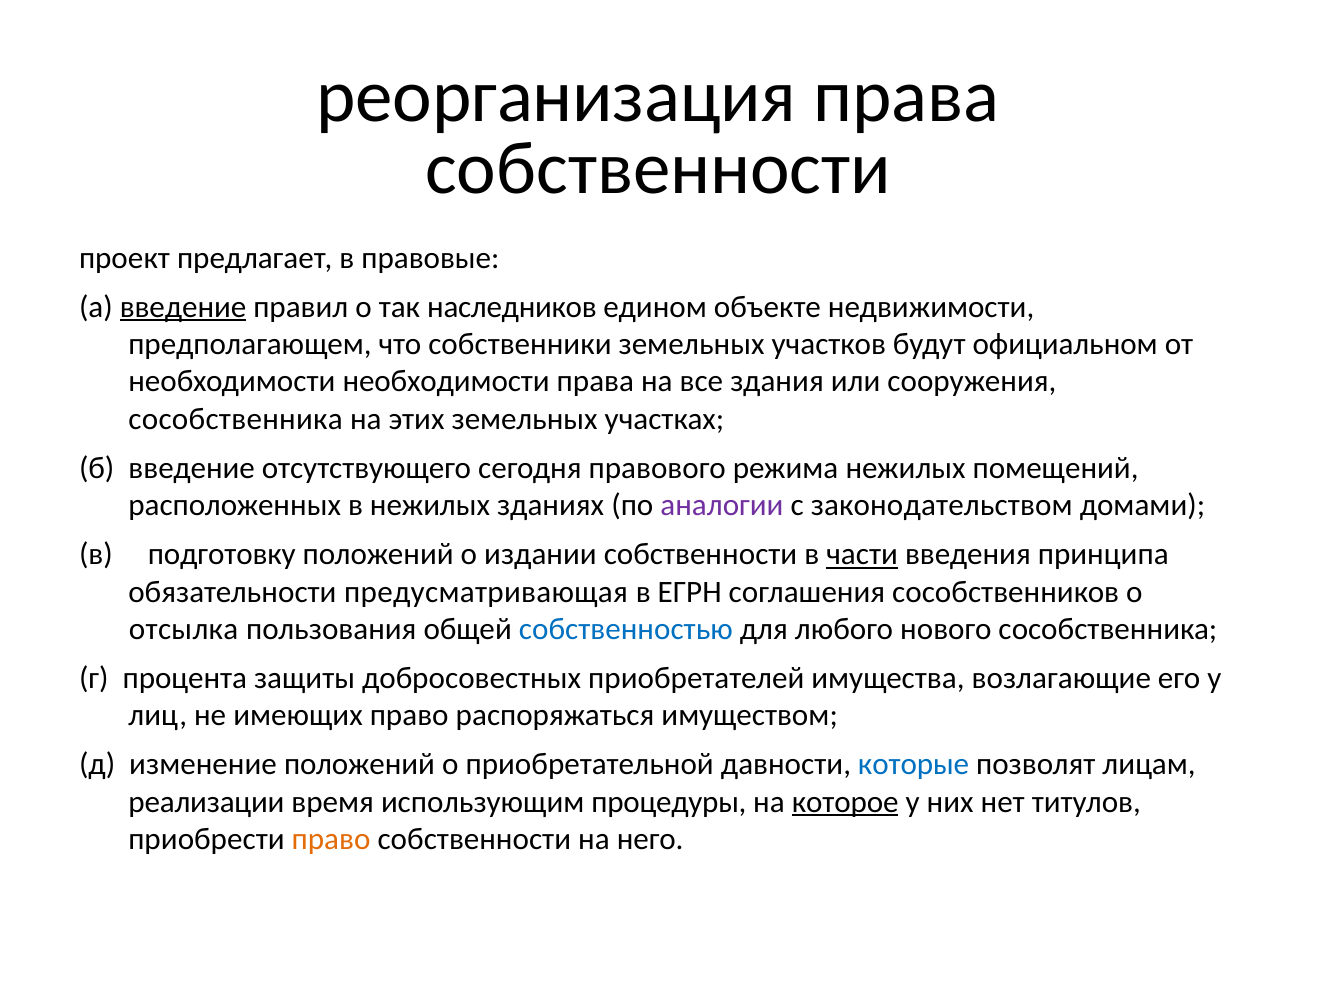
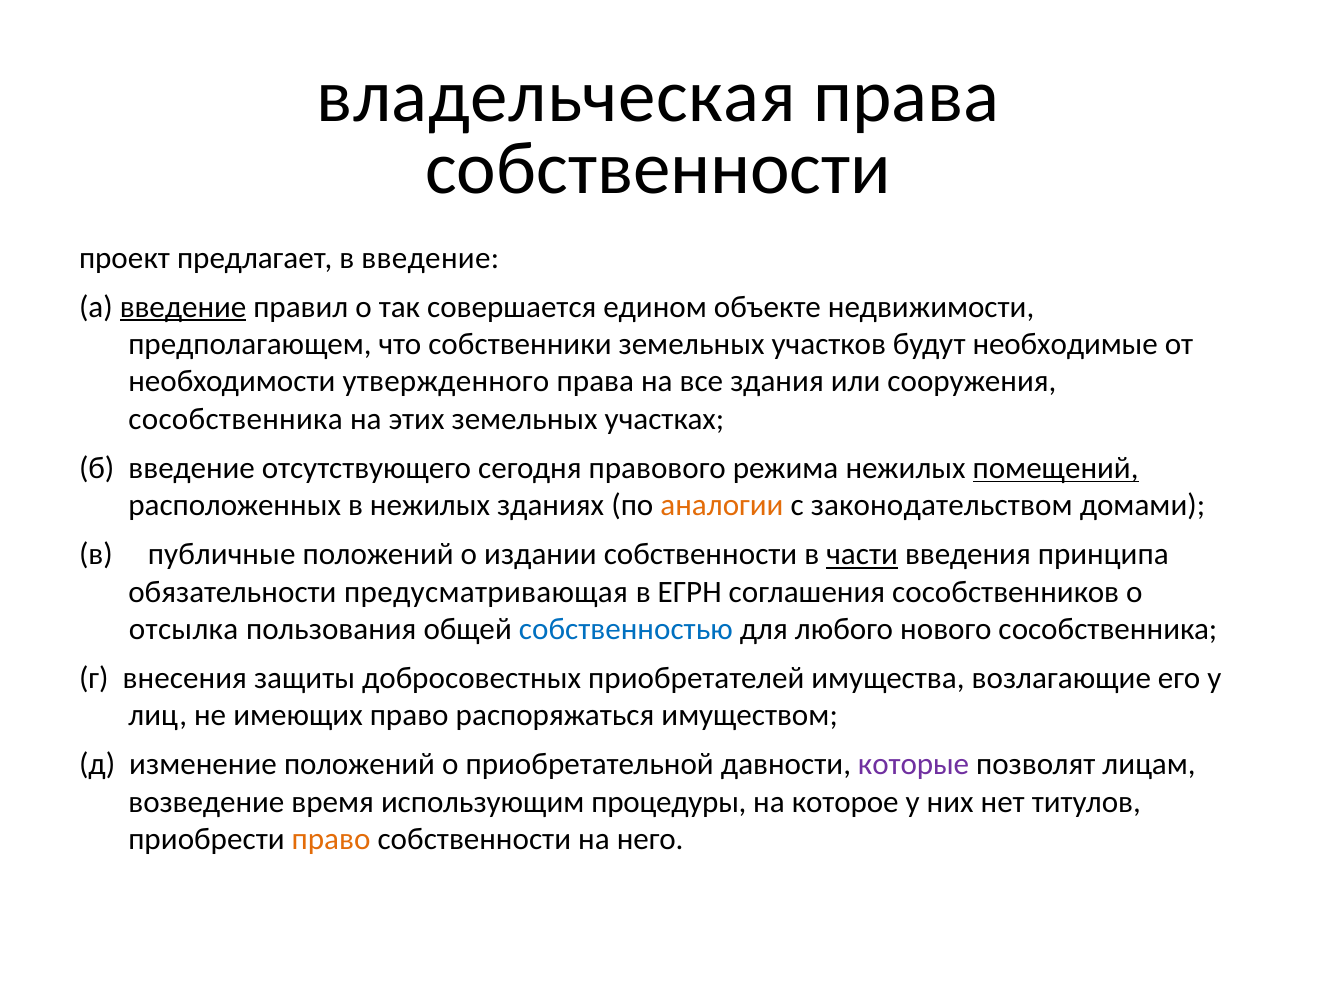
реорганизация: реорганизация -> владельческая
в правовые: правовые -> введение
наследников: наследников -> совершается
официальном: официальном -> необходимые
необходимости необходимости: необходимости -> утвержденного
помещений underline: none -> present
аналогии colour: purple -> orange
подготовку: подготовку -> публичные
процента: процента -> внесения
которые colour: blue -> purple
реализации: реализации -> возведение
которое underline: present -> none
